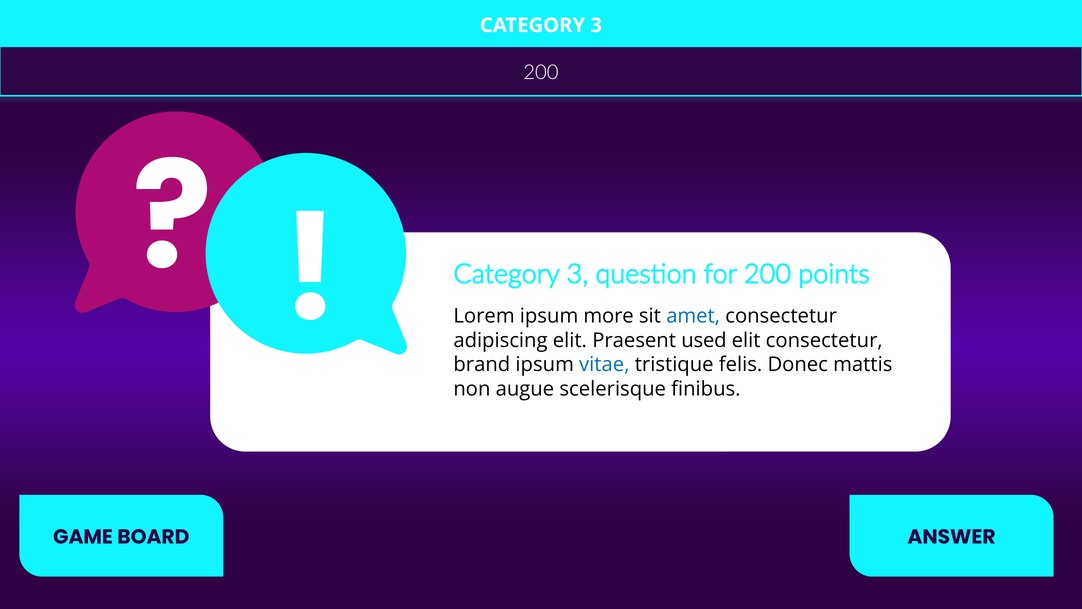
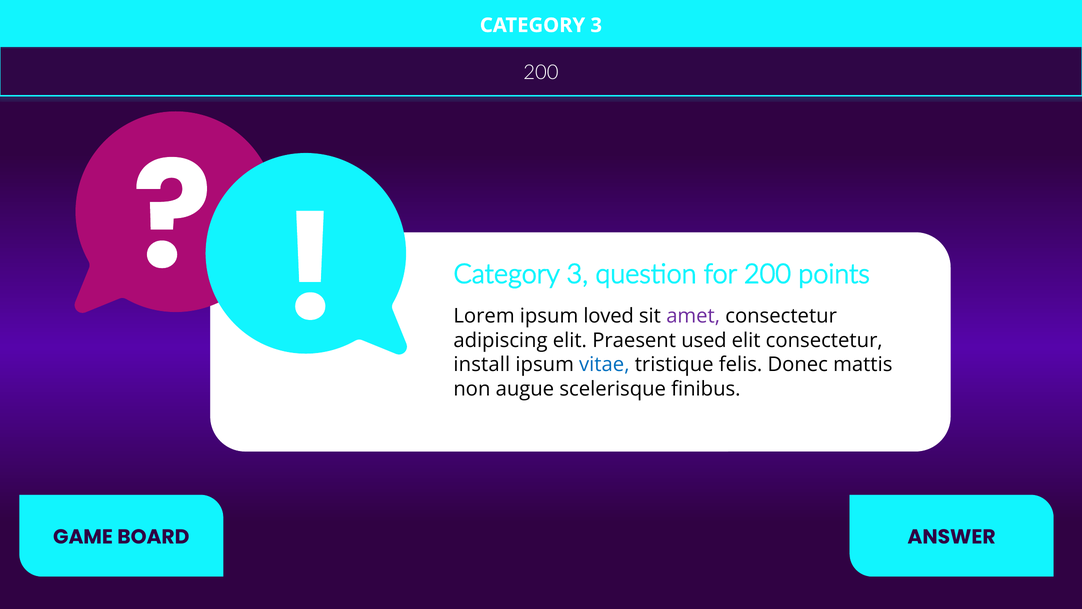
more: more -> loved
amet colour: blue -> purple
brand: brand -> install
